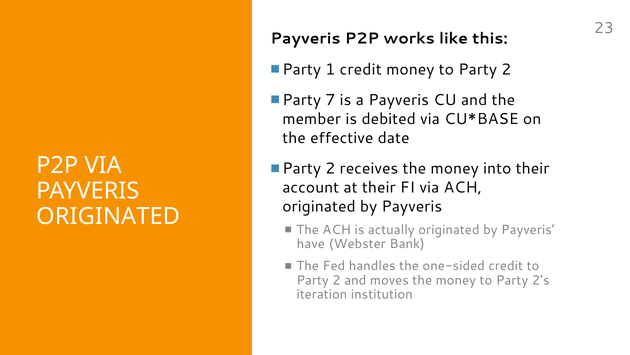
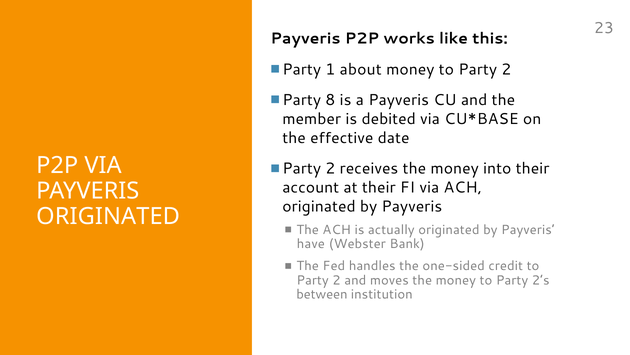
1 credit: credit -> about
7: 7 -> 8
iteration: iteration -> between
